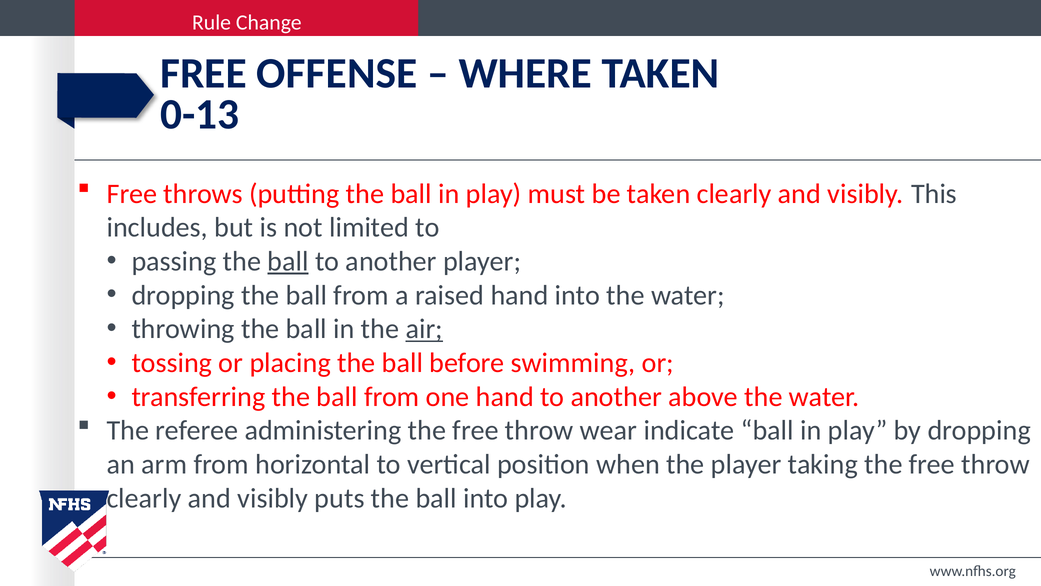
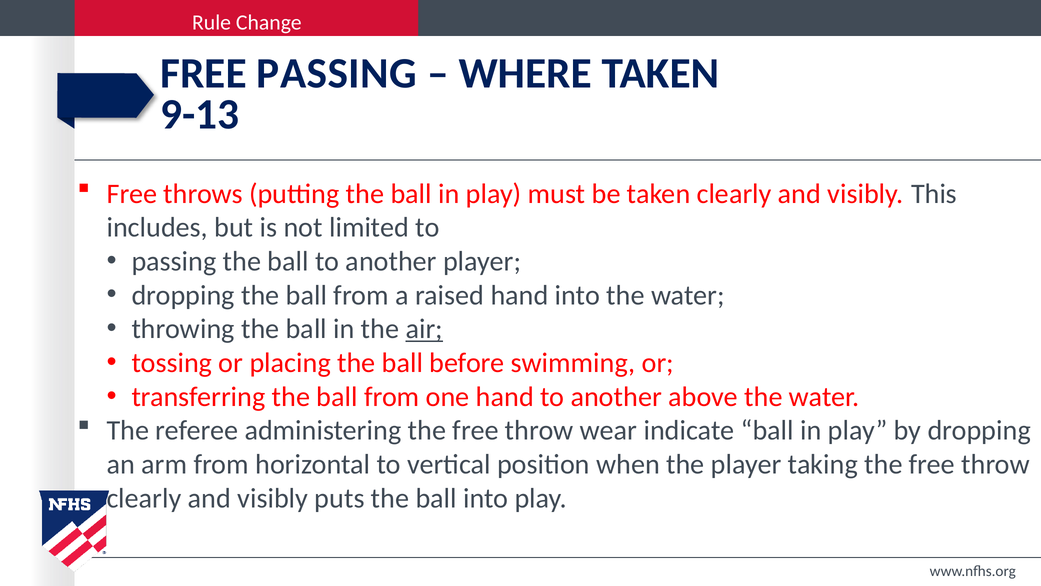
FREE OFFENSE: OFFENSE -> PASSING
0-13: 0-13 -> 9-13
ball at (288, 261) underline: present -> none
